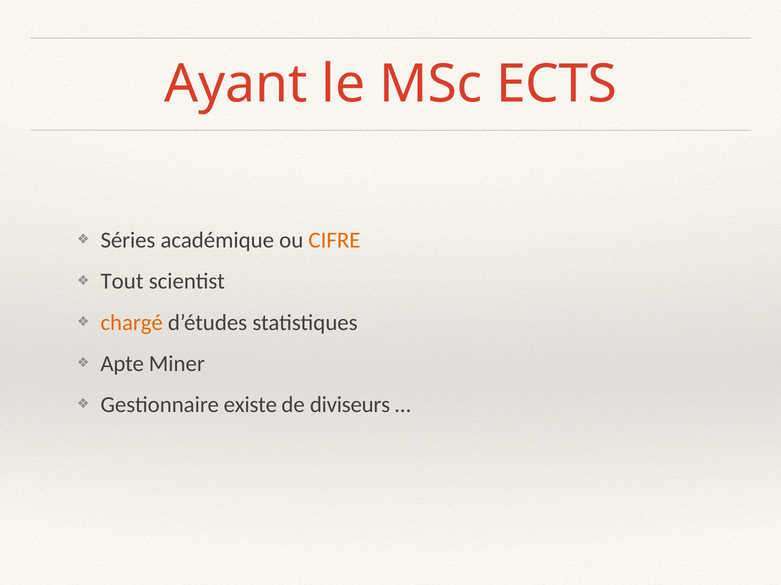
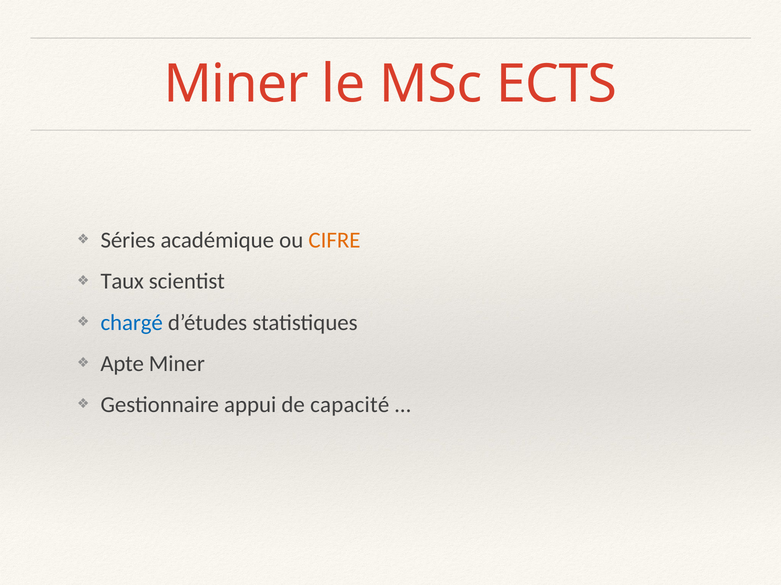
Ayant at (236, 84): Ayant -> Miner
Tout: Tout -> Taux
chargé colour: orange -> blue
existe: existe -> appui
diviseurs: diviseurs -> capacité
